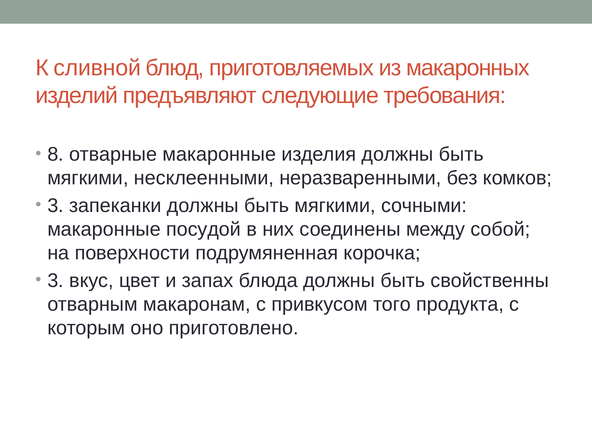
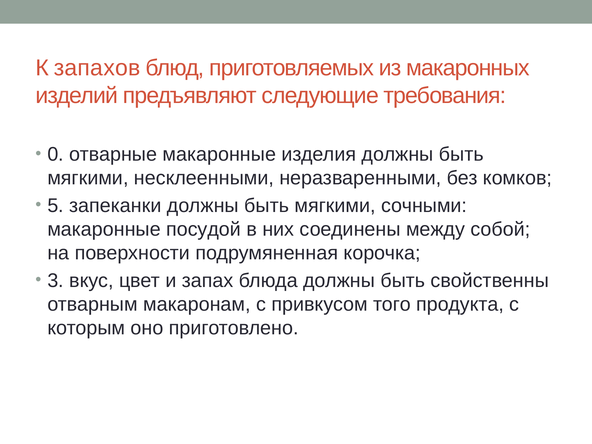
сливной: сливной -> запахов
8: 8 -> 0
3 at (56, 206): 3 -> 5
